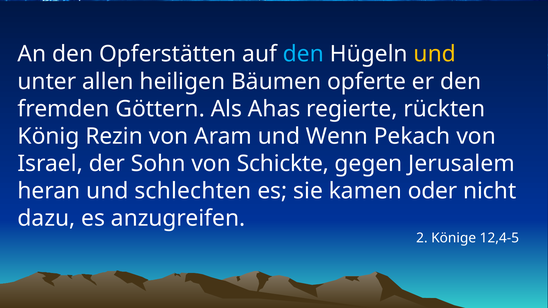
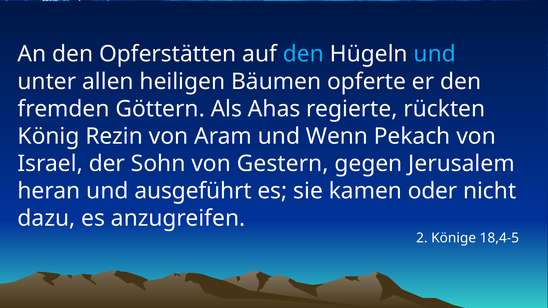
und at (435, 54) colour: yellow -> light blue
Schickte: Schickte -> Gestern
schlechten: schlechten -> ausgeführt
12,4-5: 12,4-5 -> 18,4-5
